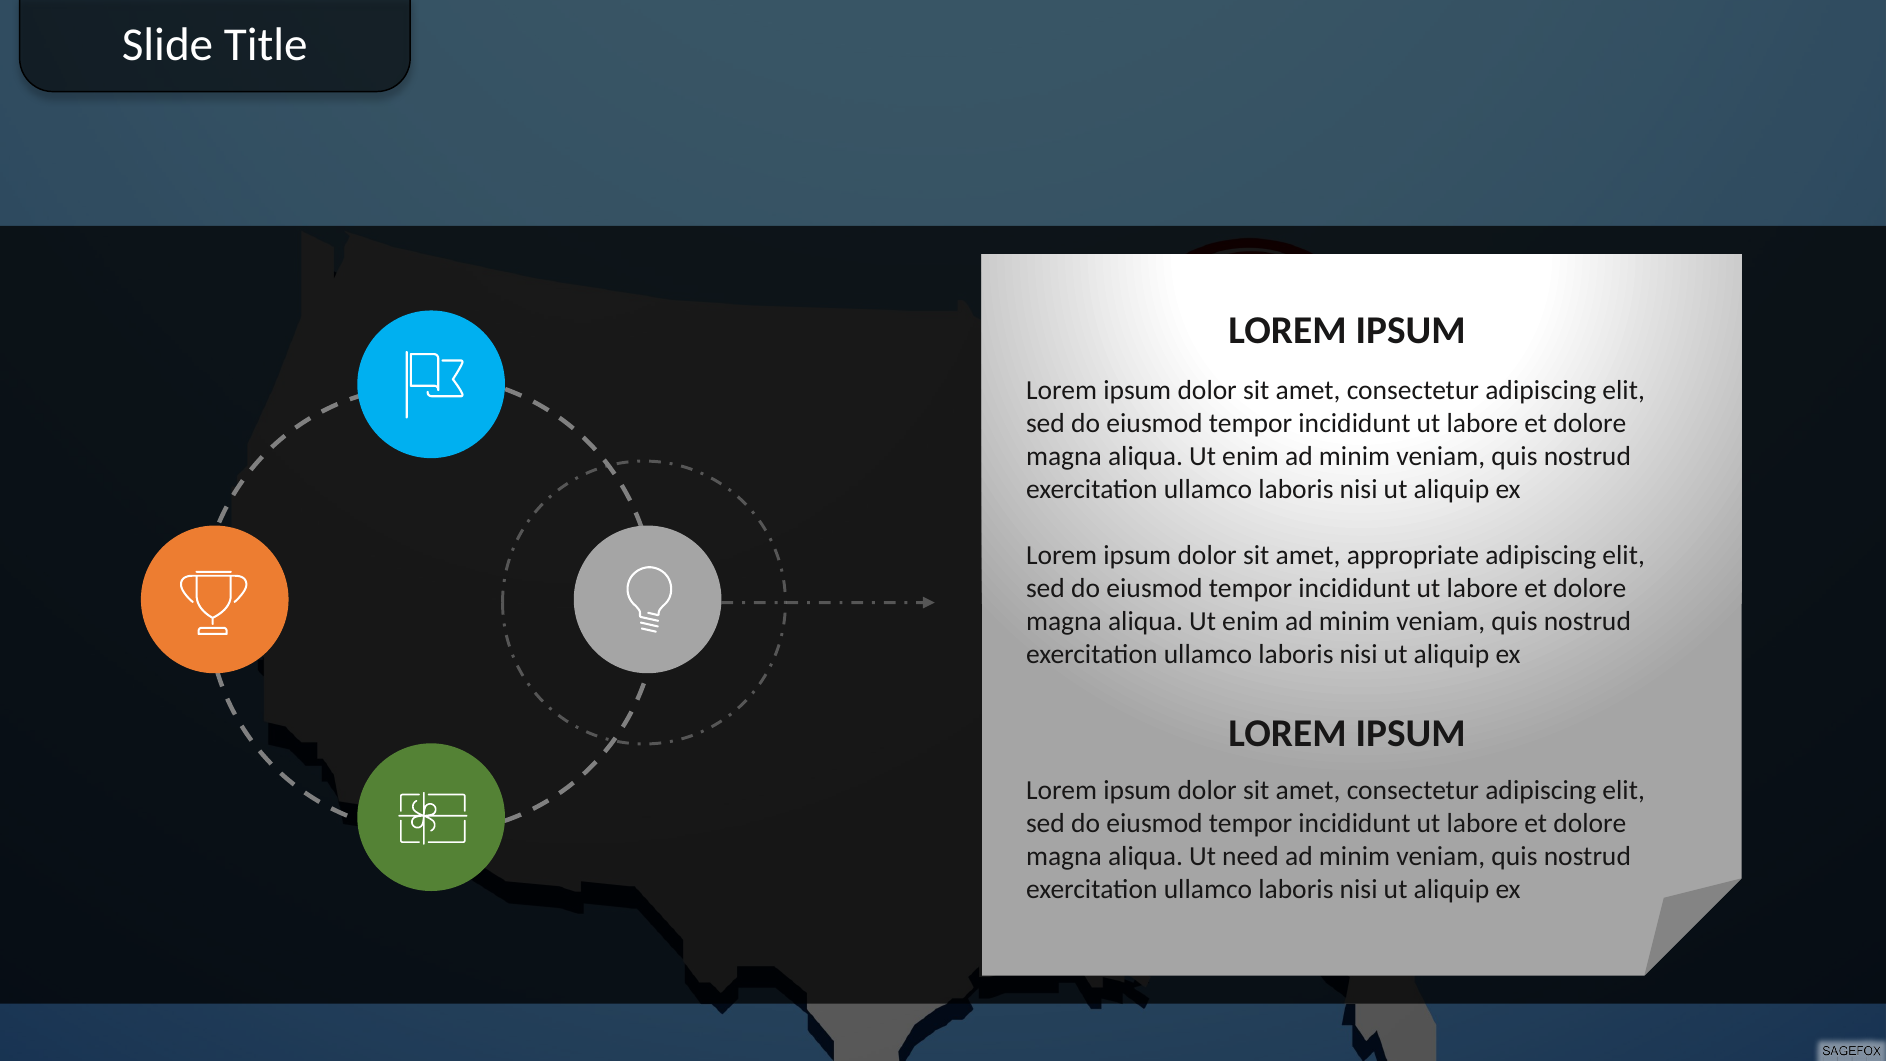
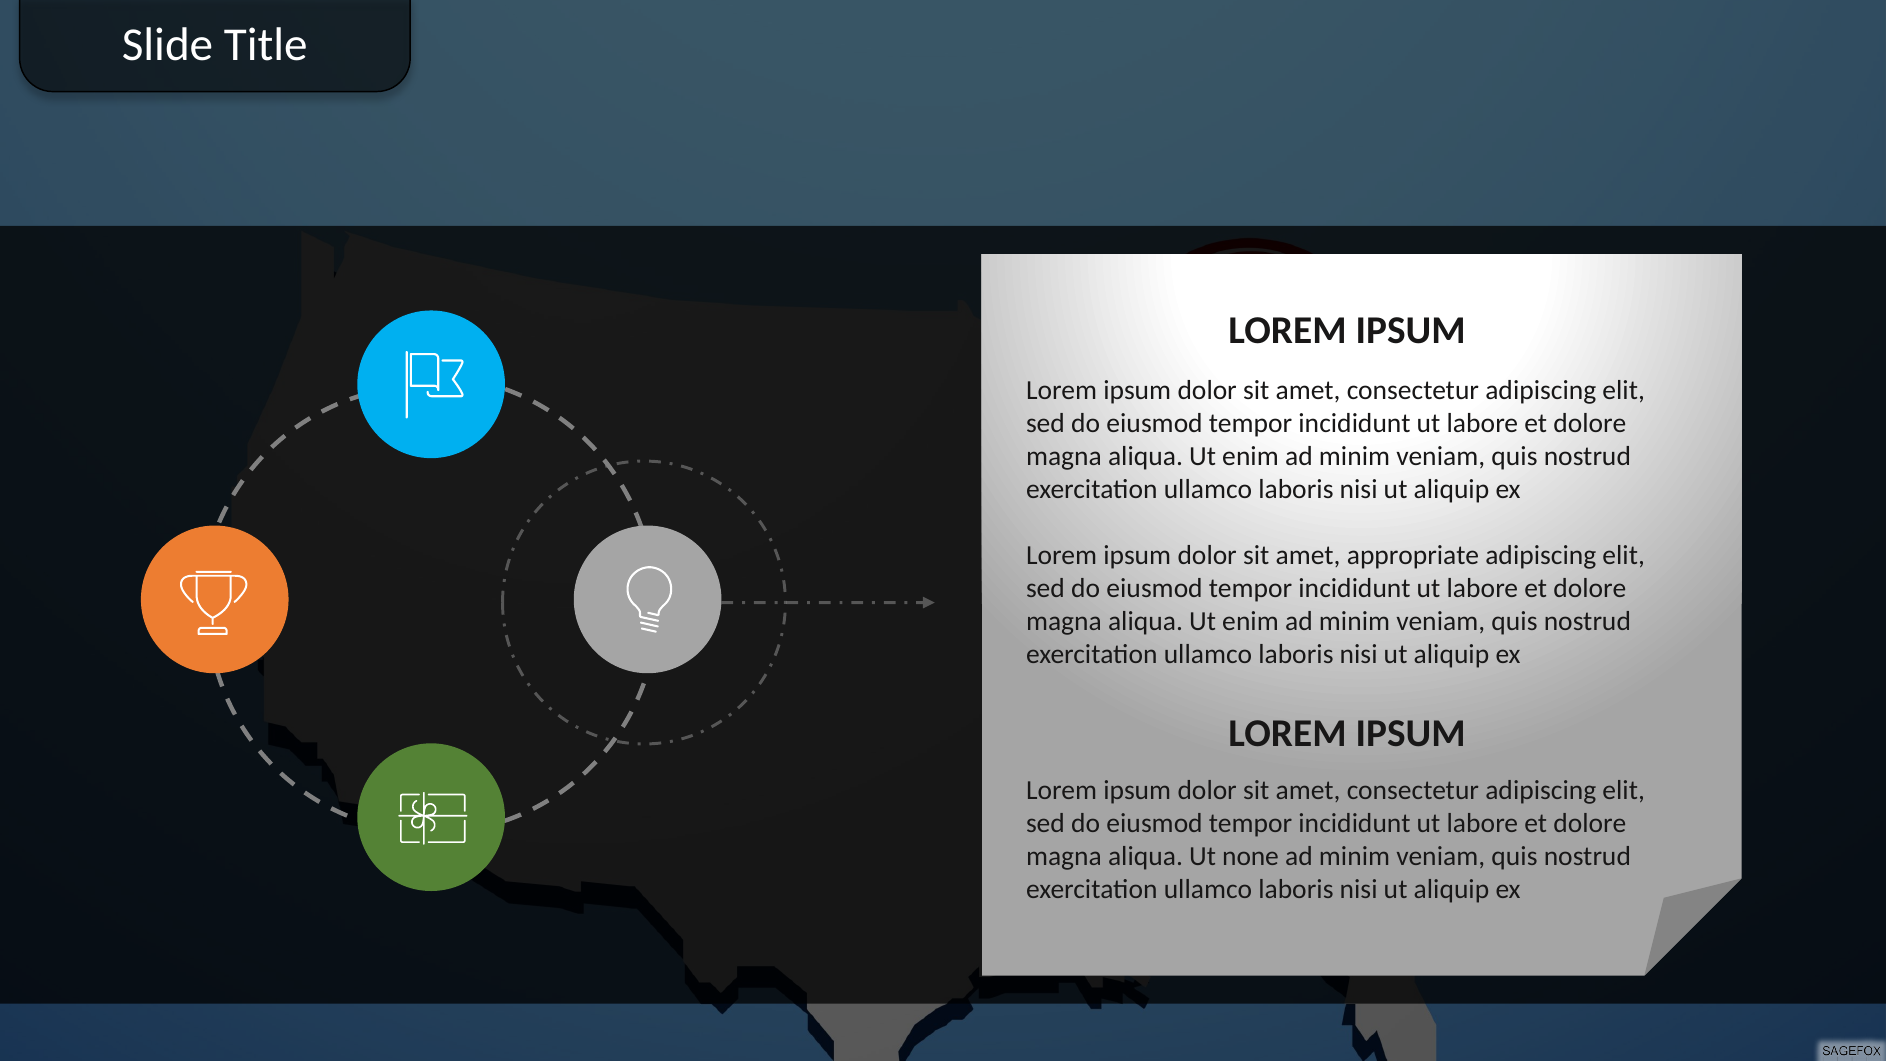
need: need -> none
